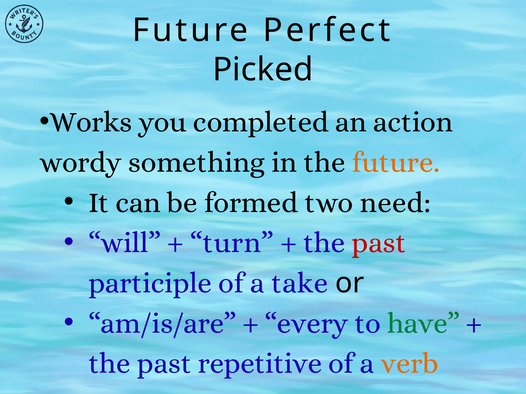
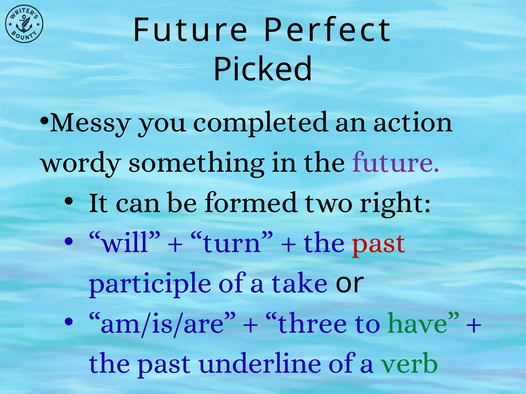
Works: Works -> Messy
future at (396, 163) colour: orange -> purple
need: need -> right
every: every -> three
repetitive: repetitive -> underline
verb colour: orange -> green
